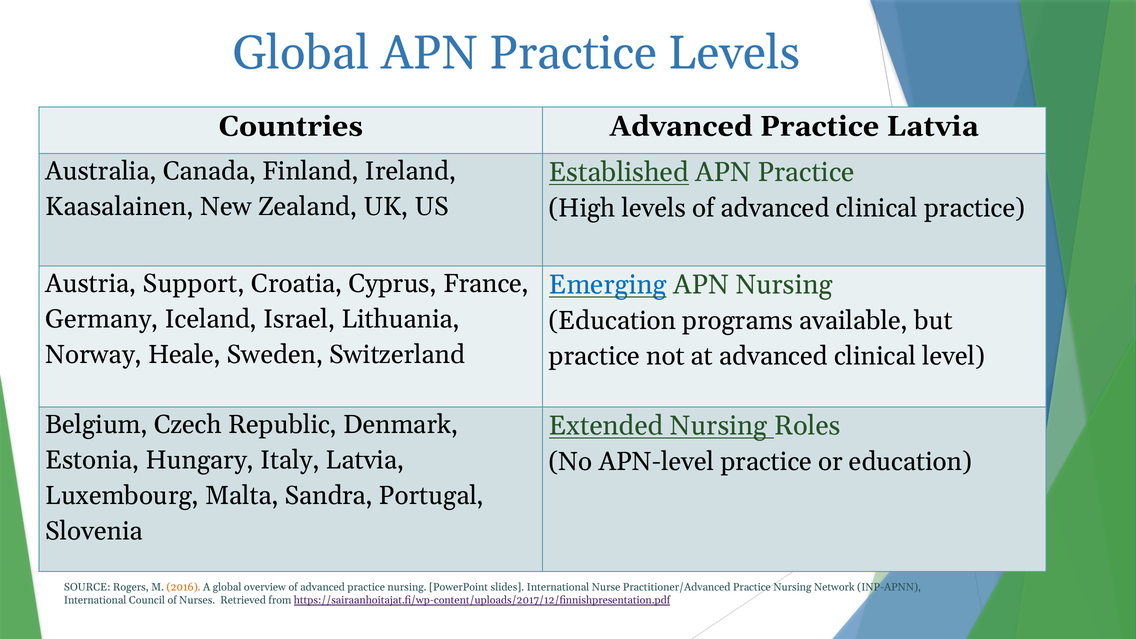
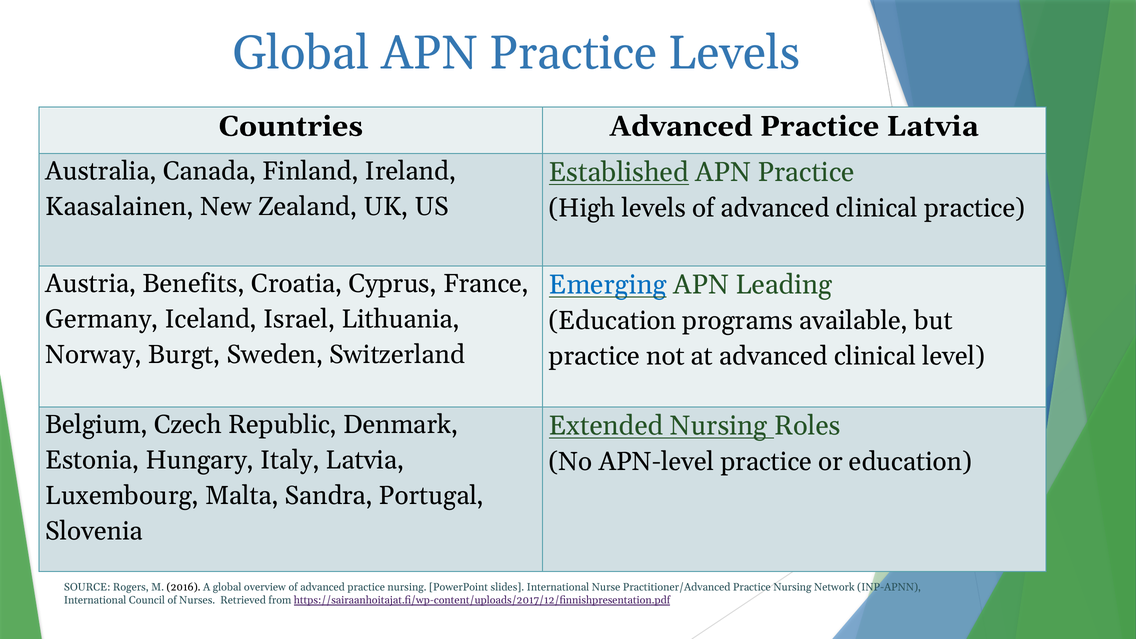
Support: Support -> Benefits
APN Nursing: Nursing -> Leading
Heale: Heale -> Burgt
2016 colour: orange -> black
